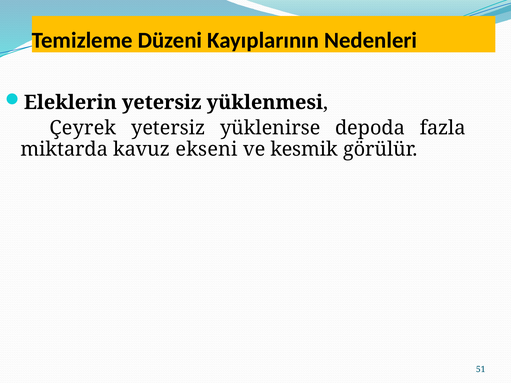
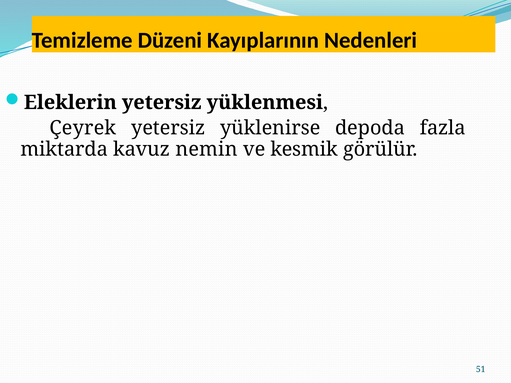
ekseni: ekseni -> nemin
